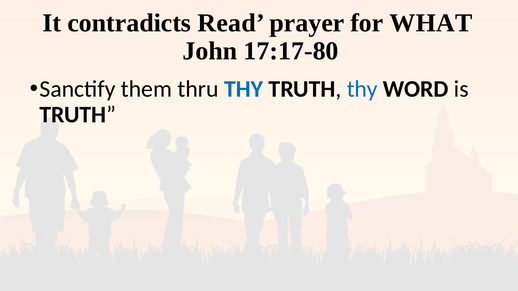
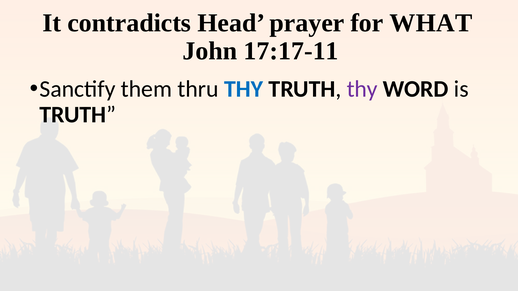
Read: Read -> Head
17:17-80: 17:17-80 -> 17:17-11
thy at (362, 89) colour: blue -> purple
